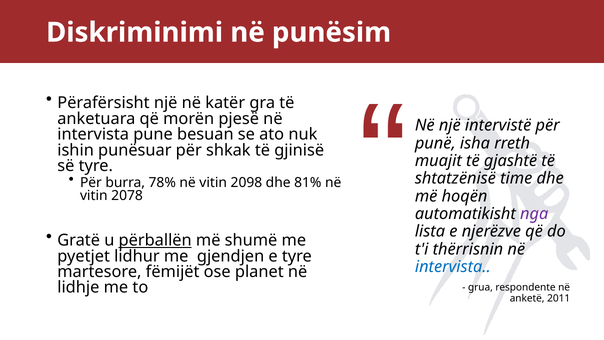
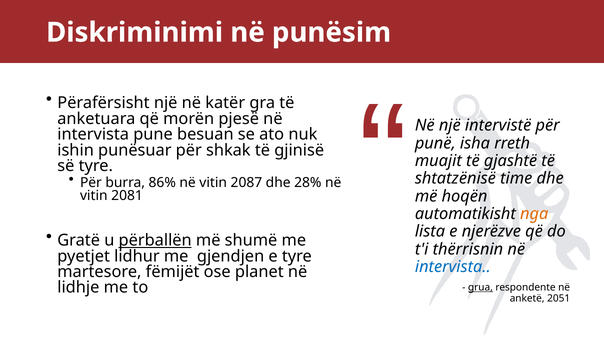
78%: 78% -> 86%
2098: 2098 -> 2087
81%: 81% -> 28%
2078: 2078 -> 2081
nga colour: purple -> orange
grua underline: none -> present
2011: 2011 -> 2051
